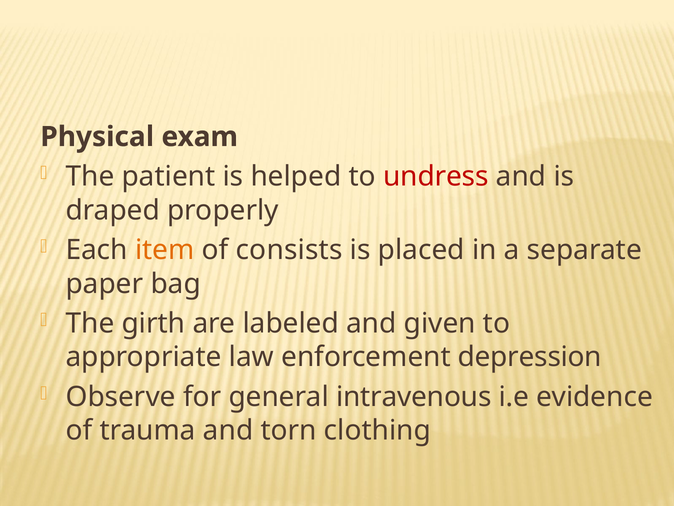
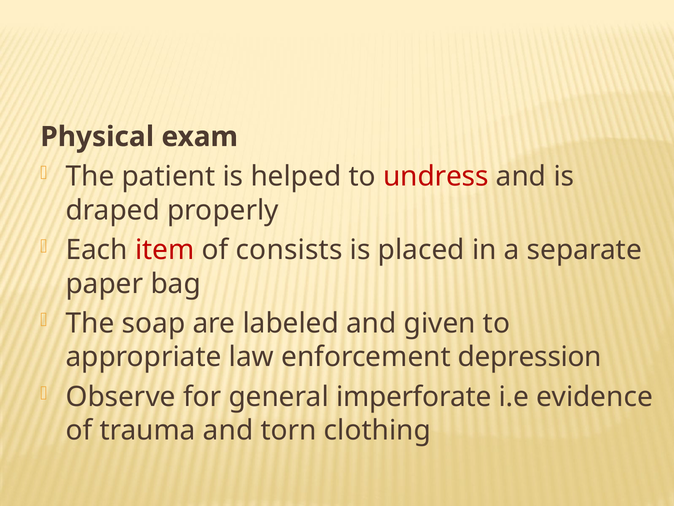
item colour: orange -> red
girth: girth -> soap
intravenous: intravenous -> imperforate
